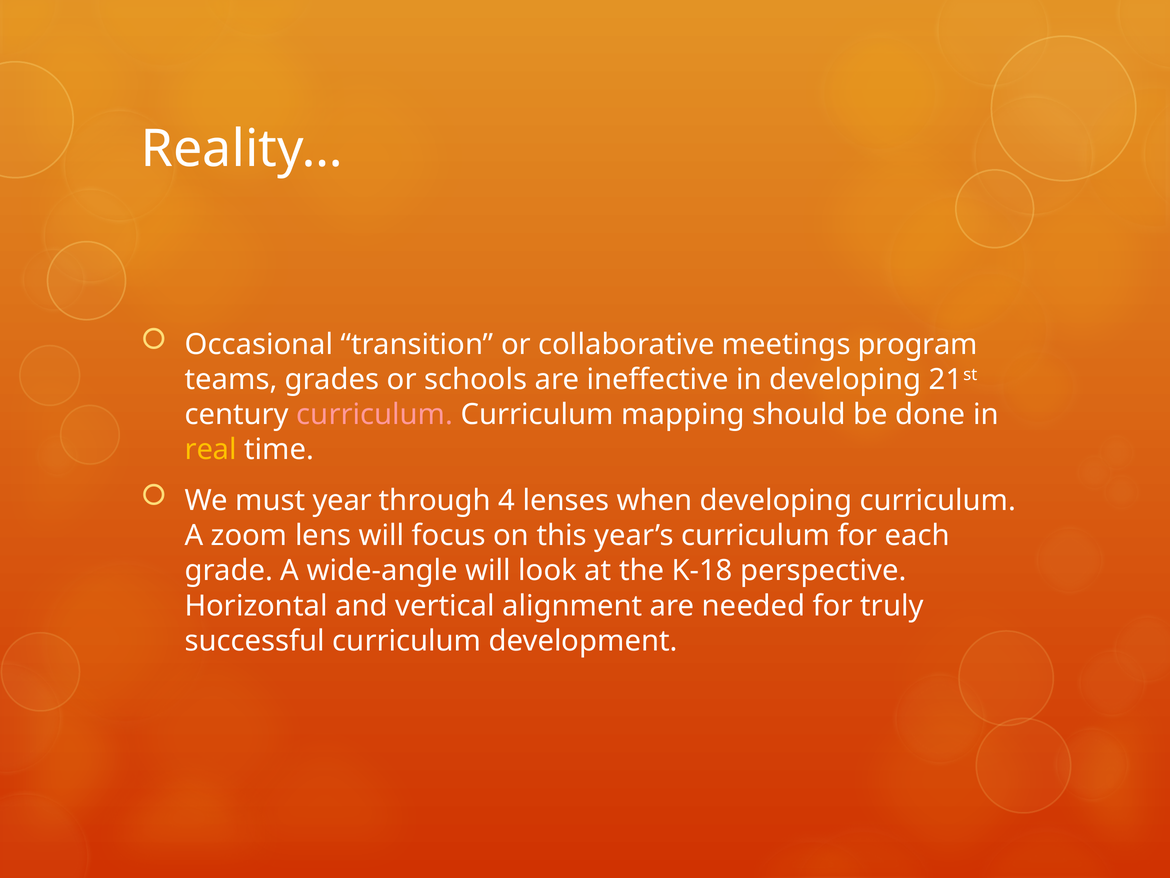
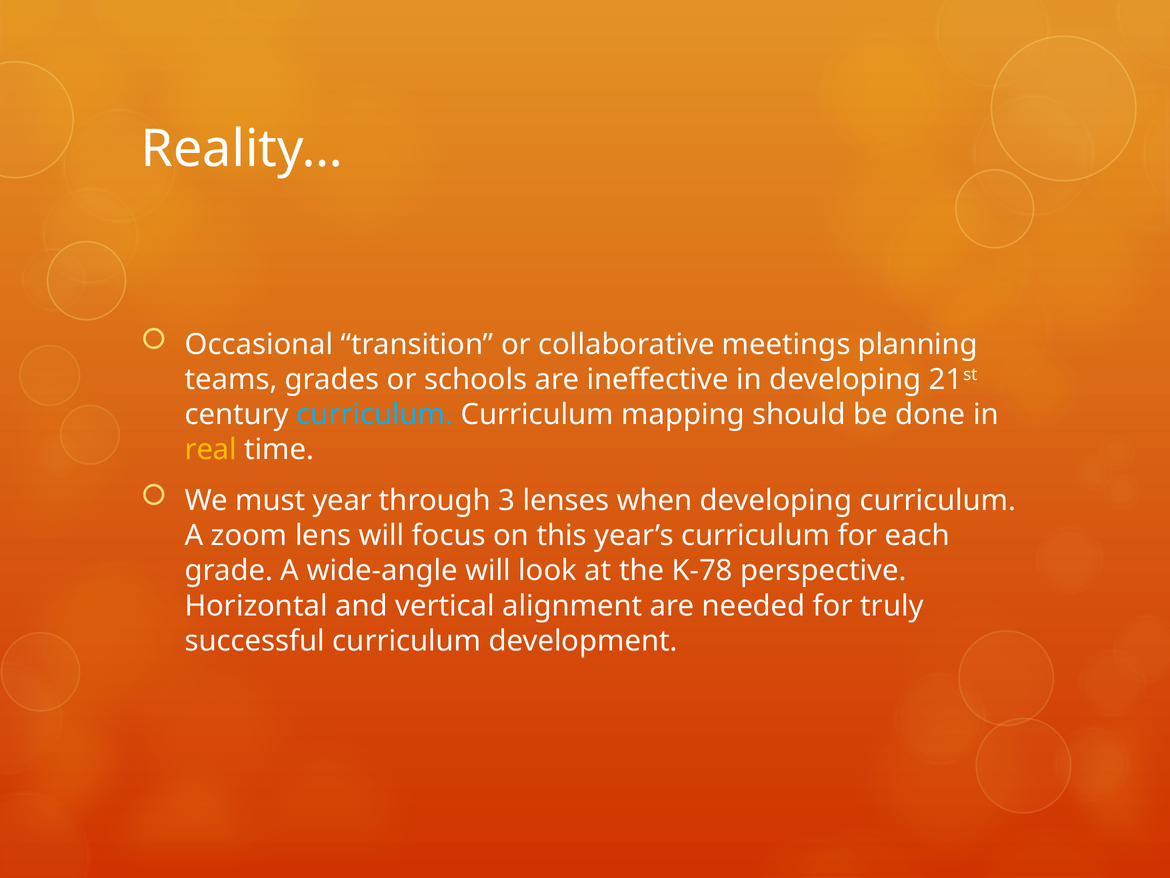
program: program -> planning
curriculum at (375, 414) colour: pink -> light blue
4: 4 -> 3
K-18: K-18 -> K-78
